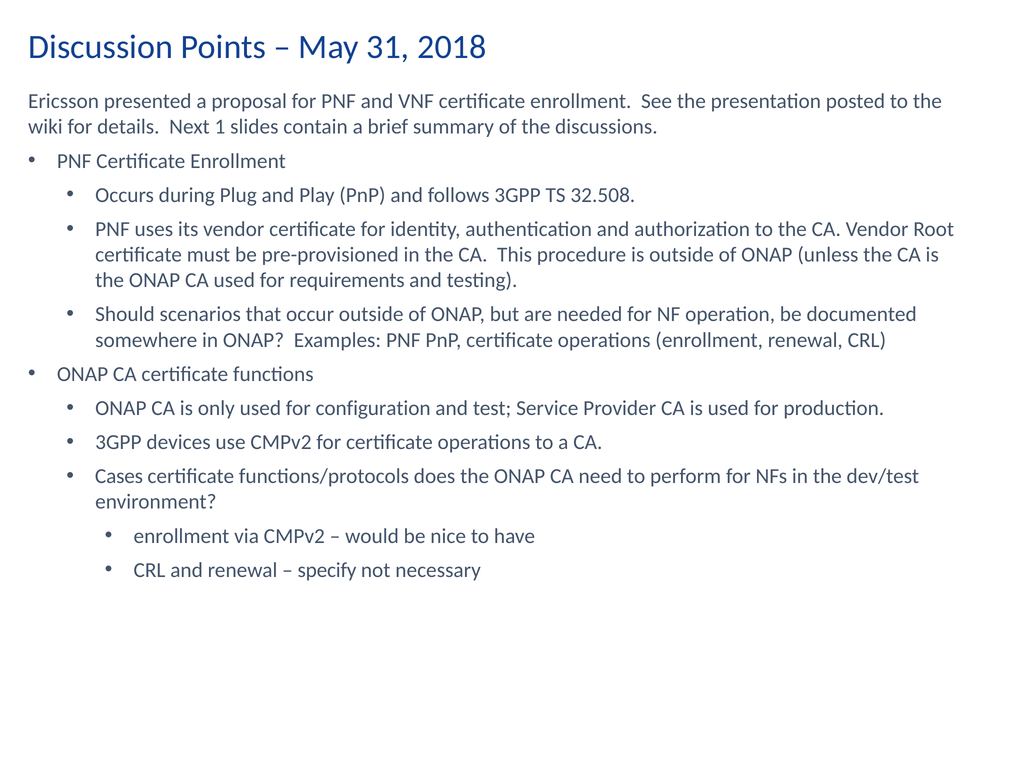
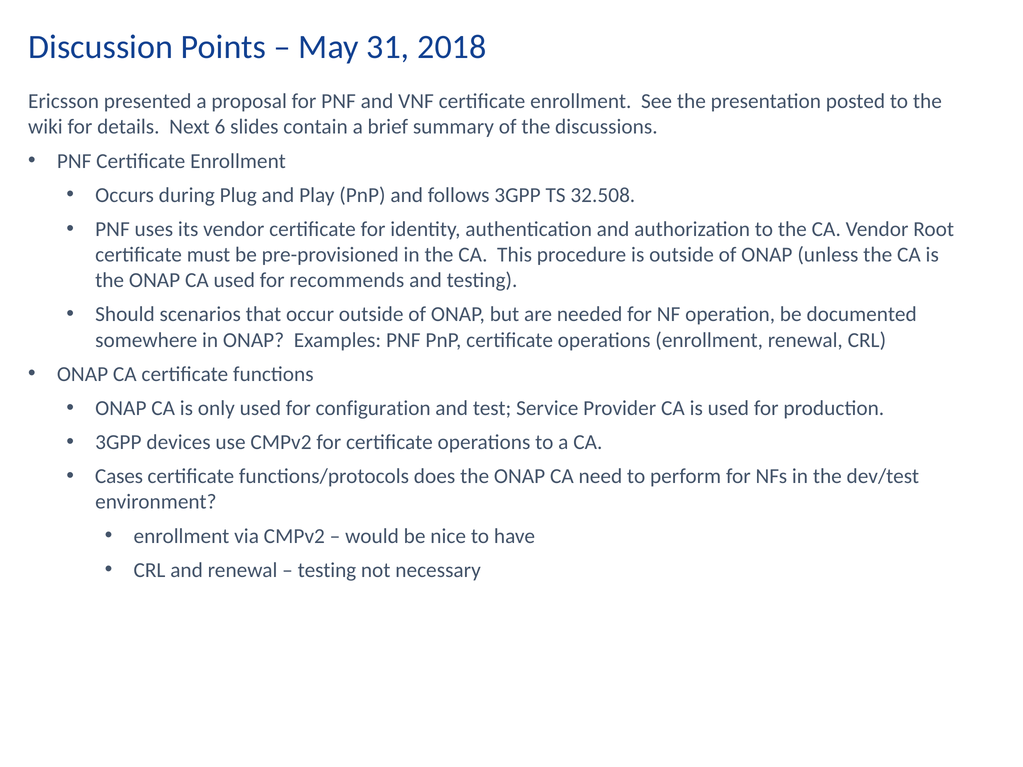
1: 1 -> 6
requirements: requirements -> recommends
specify at (327, 570): specify -> testing
